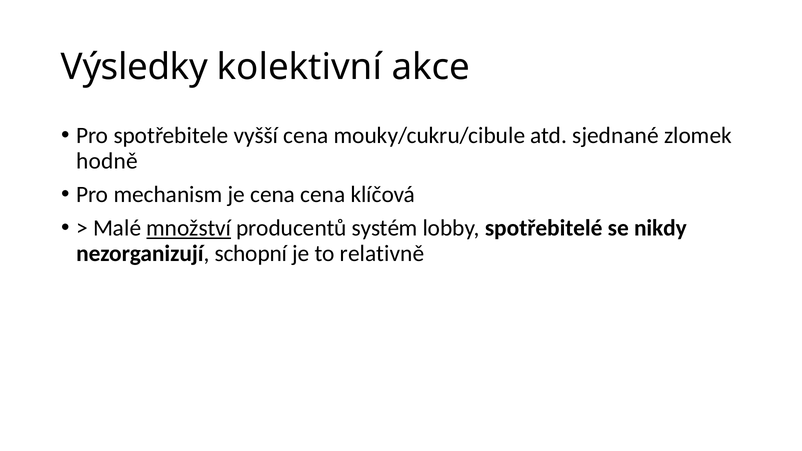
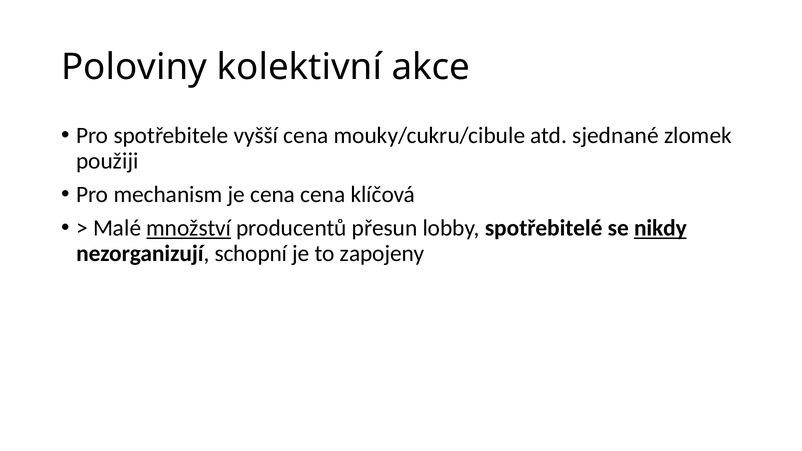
Výsledky: Výsledky -> Poloviny
hodně: hodně -> použiji
systém: systém -> přesun
nikdy underline: none -> present
relativně: relativně -> zapojeny
